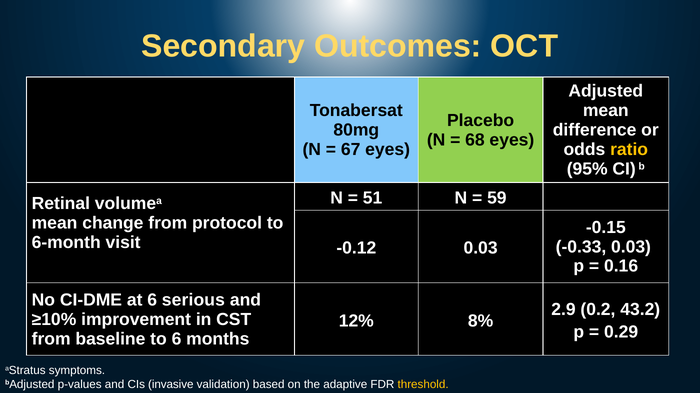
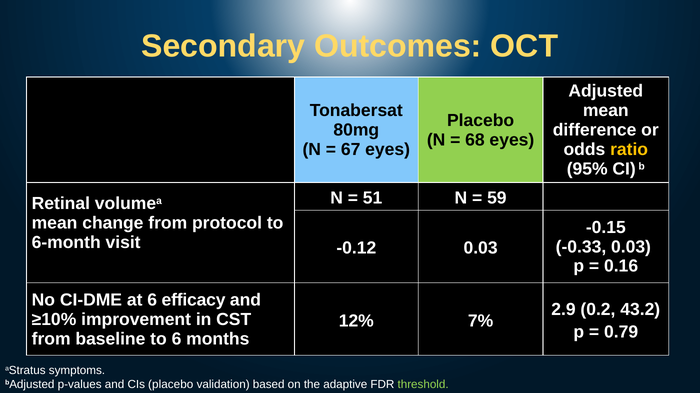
serious: serious -> efficacy
8%: 8% -> 7%
0.29: 0.29 -> 0.79
CIs invasive: invasive -> placebo
threshold colour: yellow -> light green
